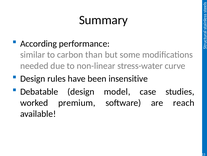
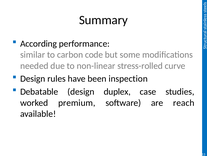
than: than -> code
stress-water: stress-water -> stress-rolled
insensitive: insensitive -> inspection
model: model -> duplex
